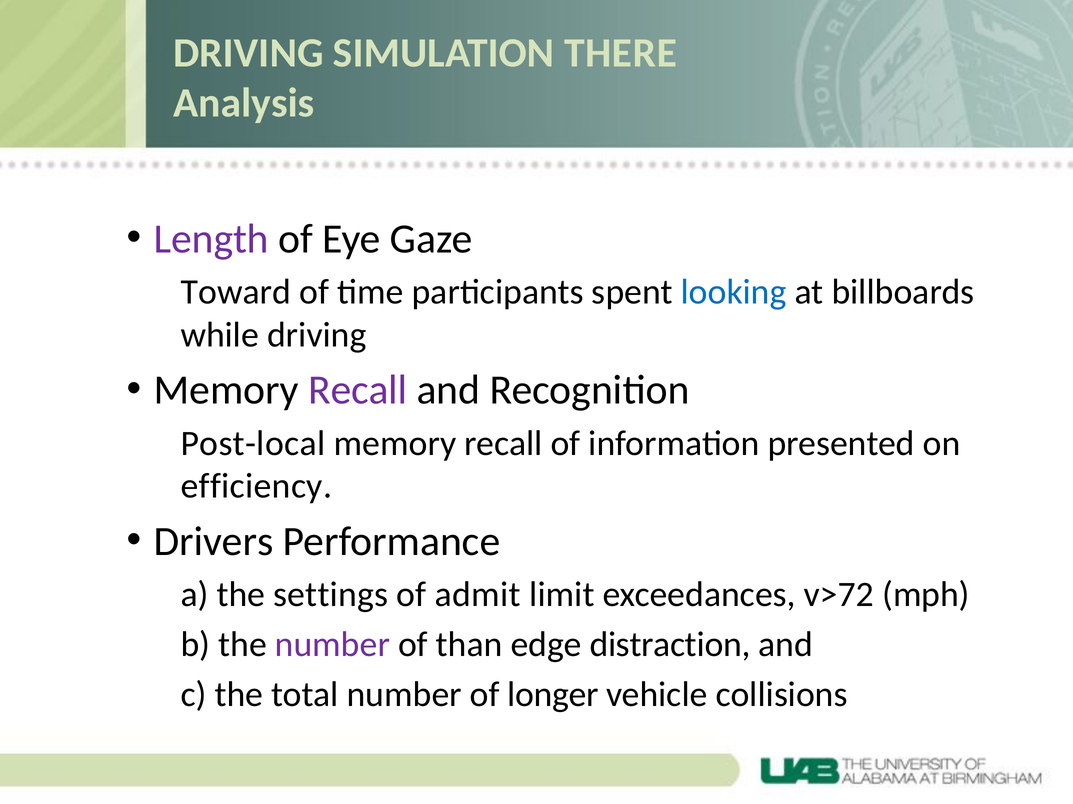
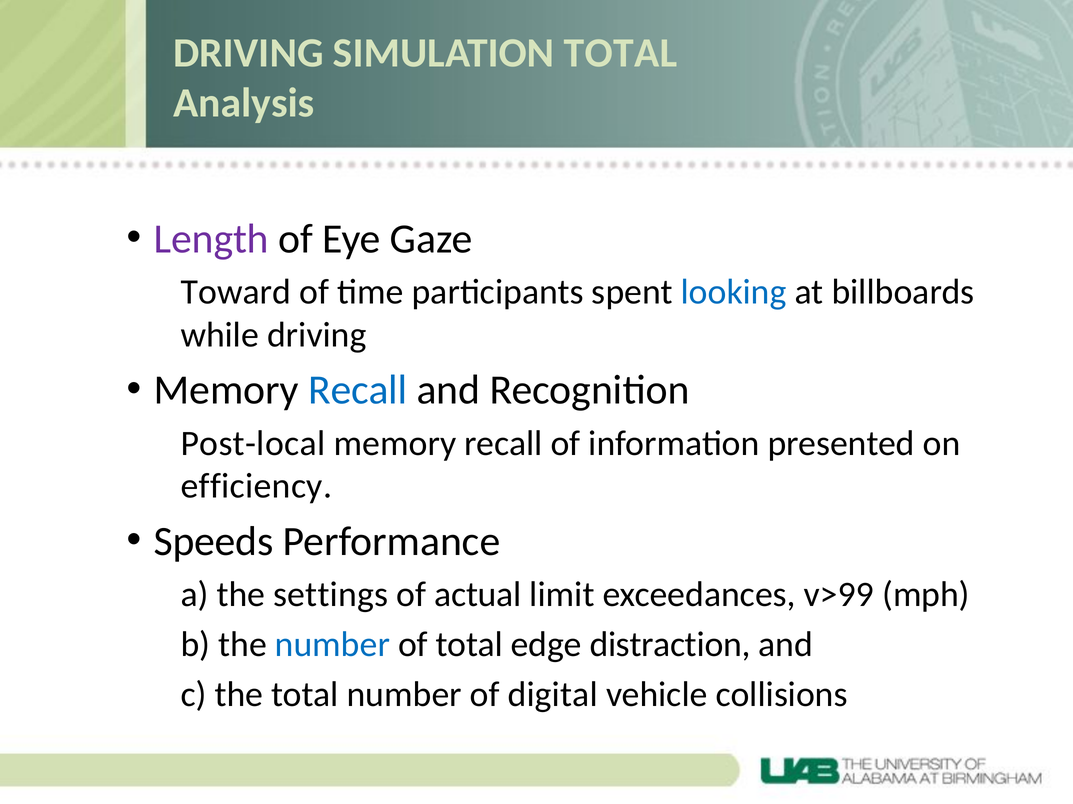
SIMULATION THERE: THERE -> TOTAL
Recall at (358, 390) colour: purple -> blue
Drivers: Drivers -> Speeds
admit: admit -> actual
v>72: v>72 -> v>99
number at (332, 645) colour: purple -> blue
of than: than -> total
longer: longer -> digital
